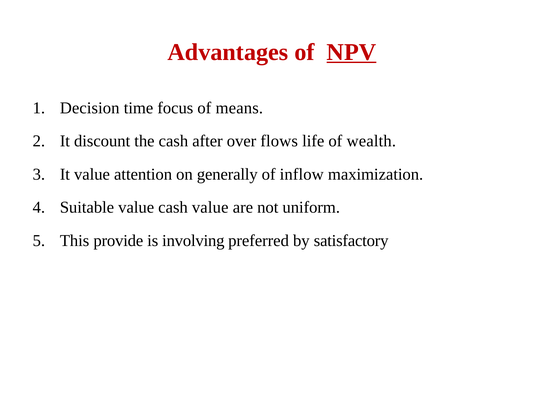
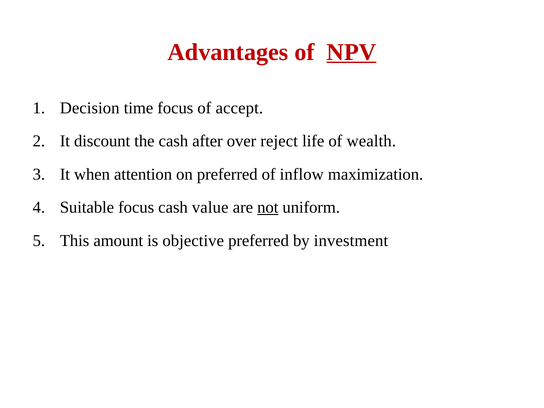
means: means -> accept
flows: flows -> reject
It value: value -> when
on generally: generally -> preferred
Suitable value: value -> focus
not underline: none -> present
provide: provide -> amount
involving: involving -> objective
satisfactory: satisfactory -> investment
